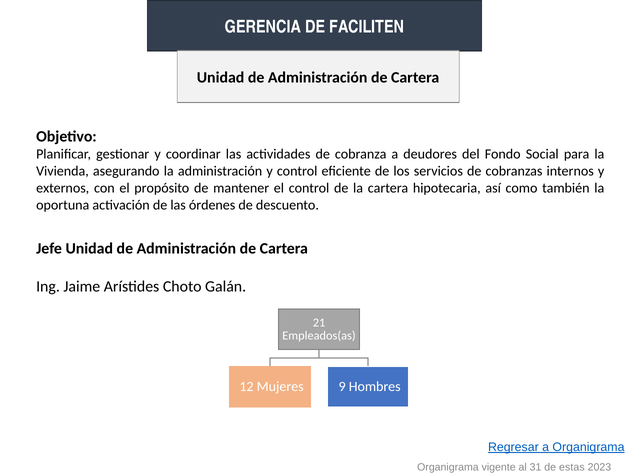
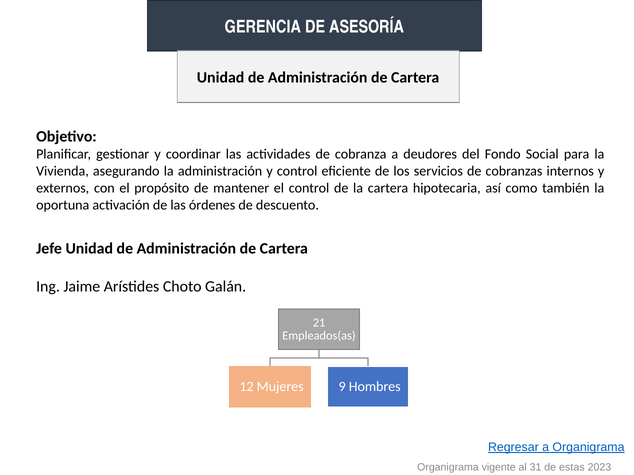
FACILITEN: FACILITEN -> ASESORÍA
